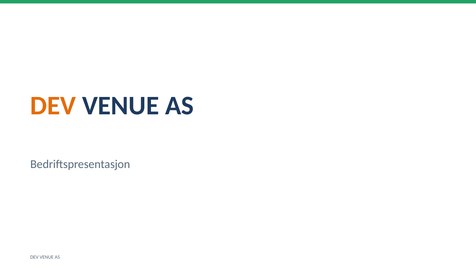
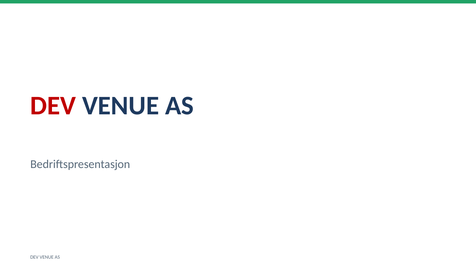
DEV at (53, 106) colour: orange -> red
